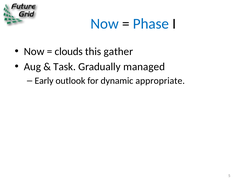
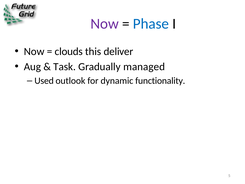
Now at (105, 24) colour: blue -> purple
gather: gather -> deliver
Early: Early -> Used
appropriate: appropriate -> functionality
